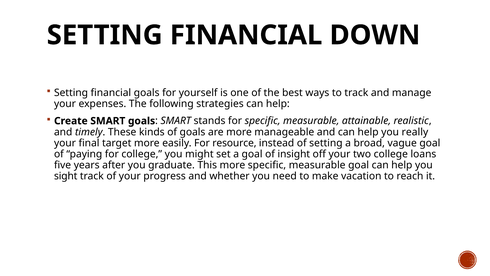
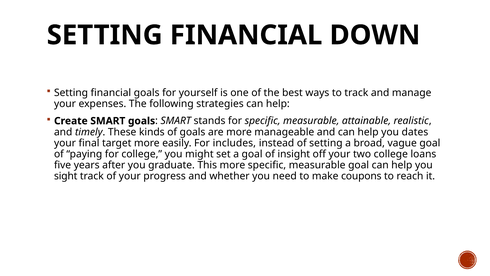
really: really -> dates
resource: resource -> includes
vacation: vacation -> coupons
